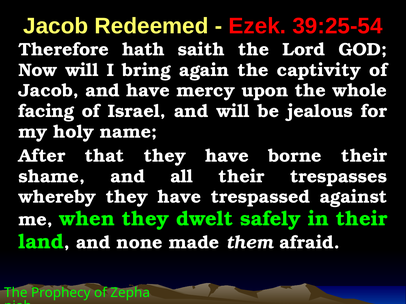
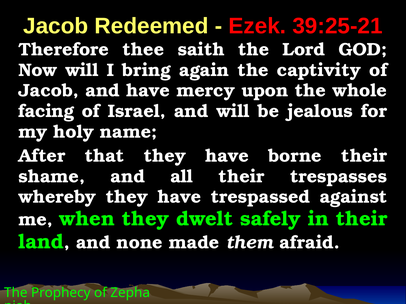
39:25-54: 39:25-54 -> 39:25-21
hath: hath -> thee
